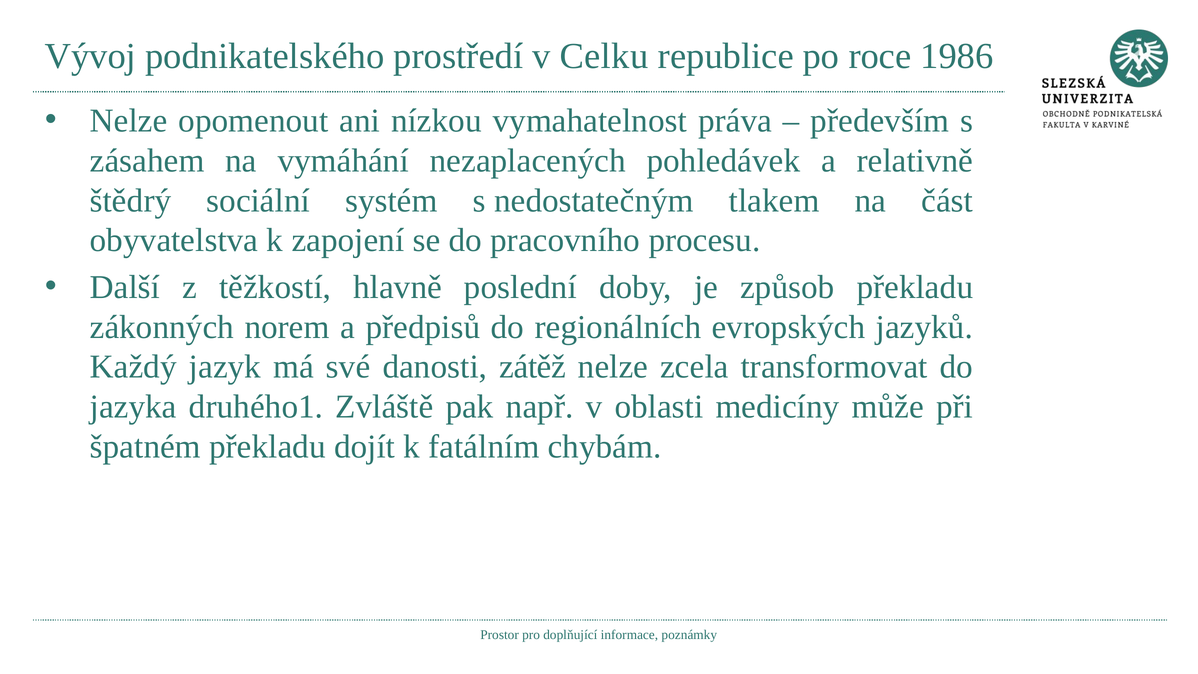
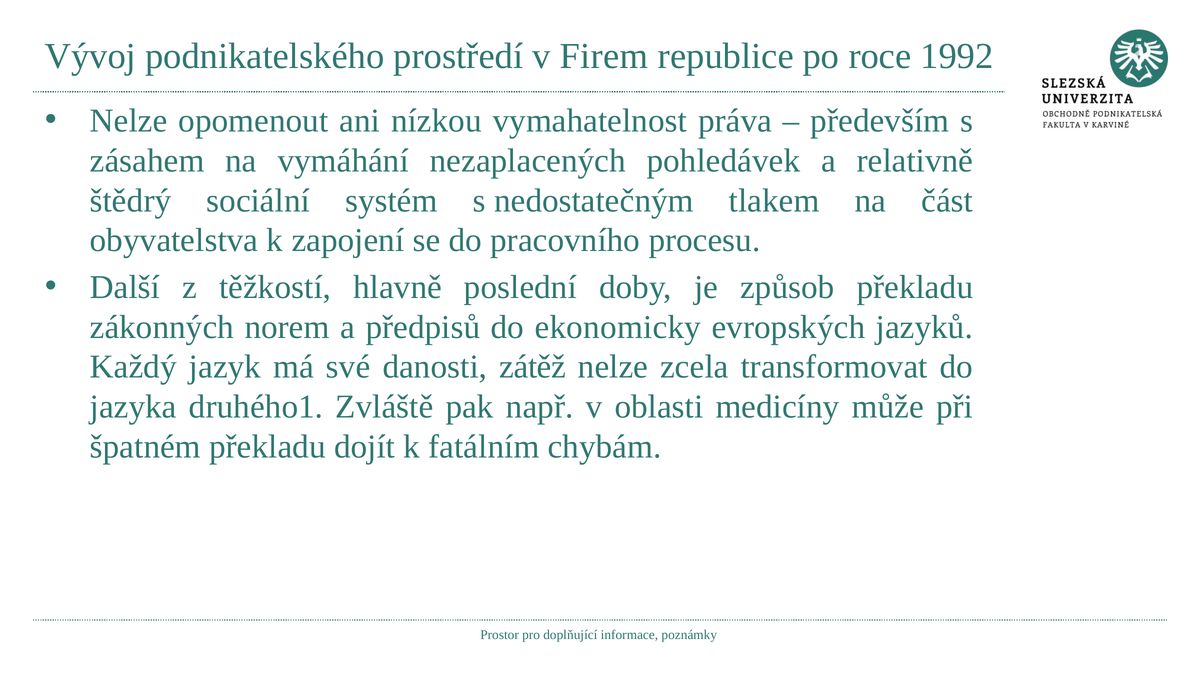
Celku: Celku -> Firem
1986: 1986 -> 1992
regionálních: regionálních -> ekonomicky
